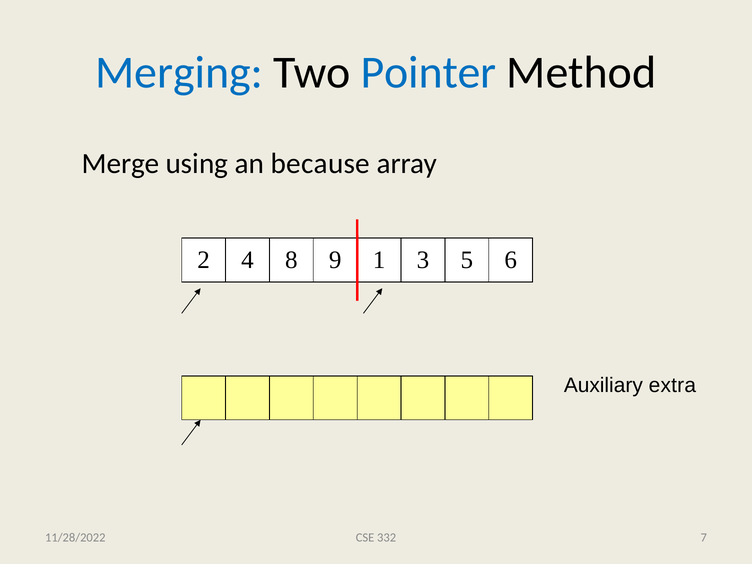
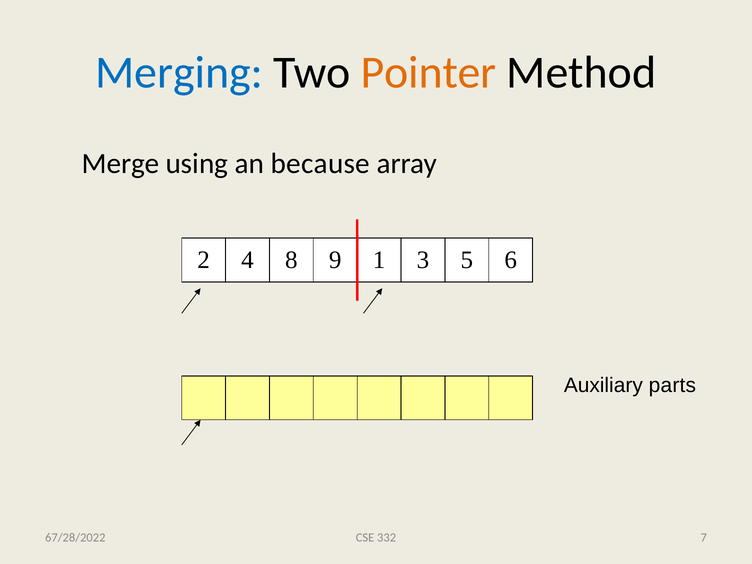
Pointer colour: blue -> orange
extra: extra -> parts
11/28/2022: 11/28/2022 -> 67/28/2022
